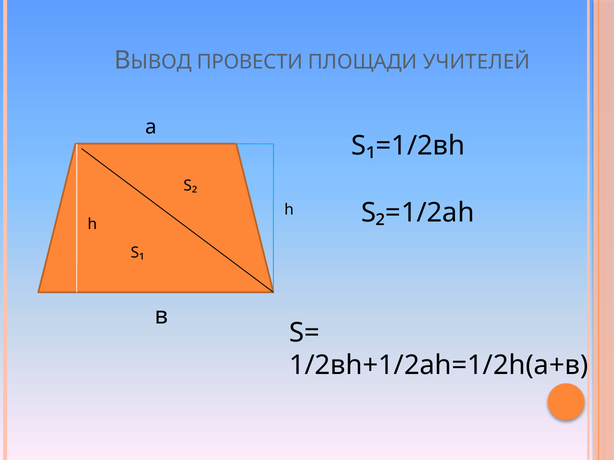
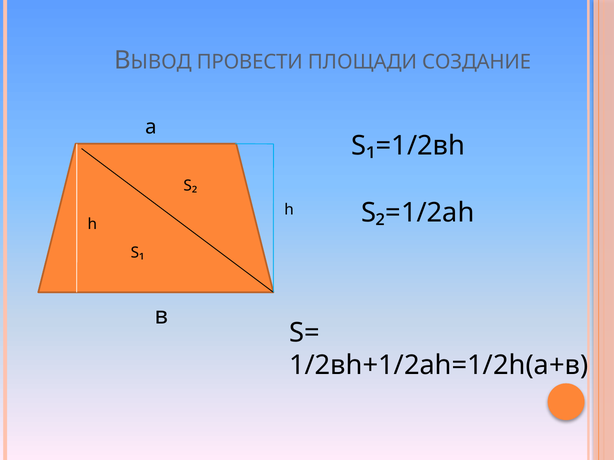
УЧИТЕЛЕЙ: УЧИТЕЛЕЙ -> СОЗДАНИЕ
